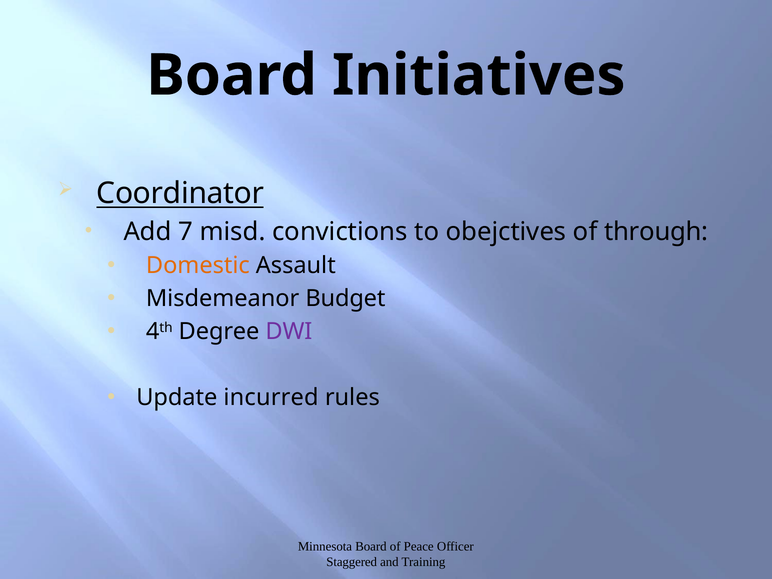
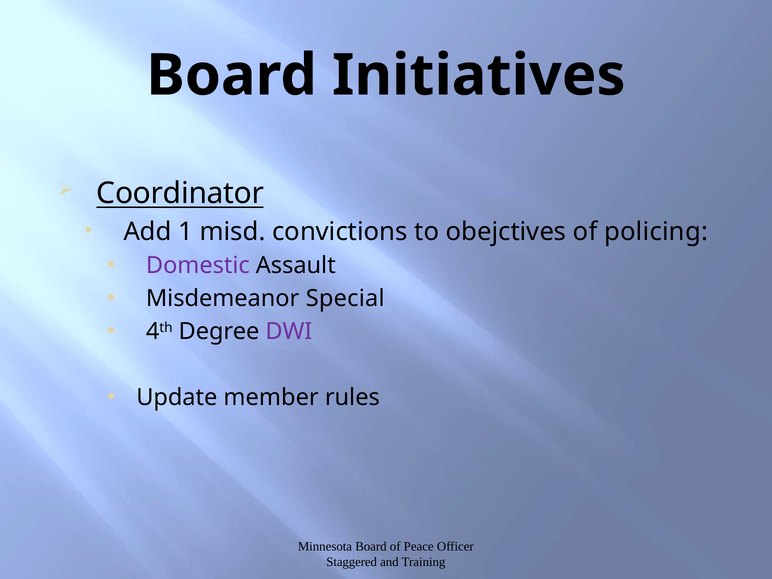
7: 7 -> 1
through: through -> policing
Domestic colour: orange -> purple
Budget: Budget -> Special
incurred: incurred -> member
